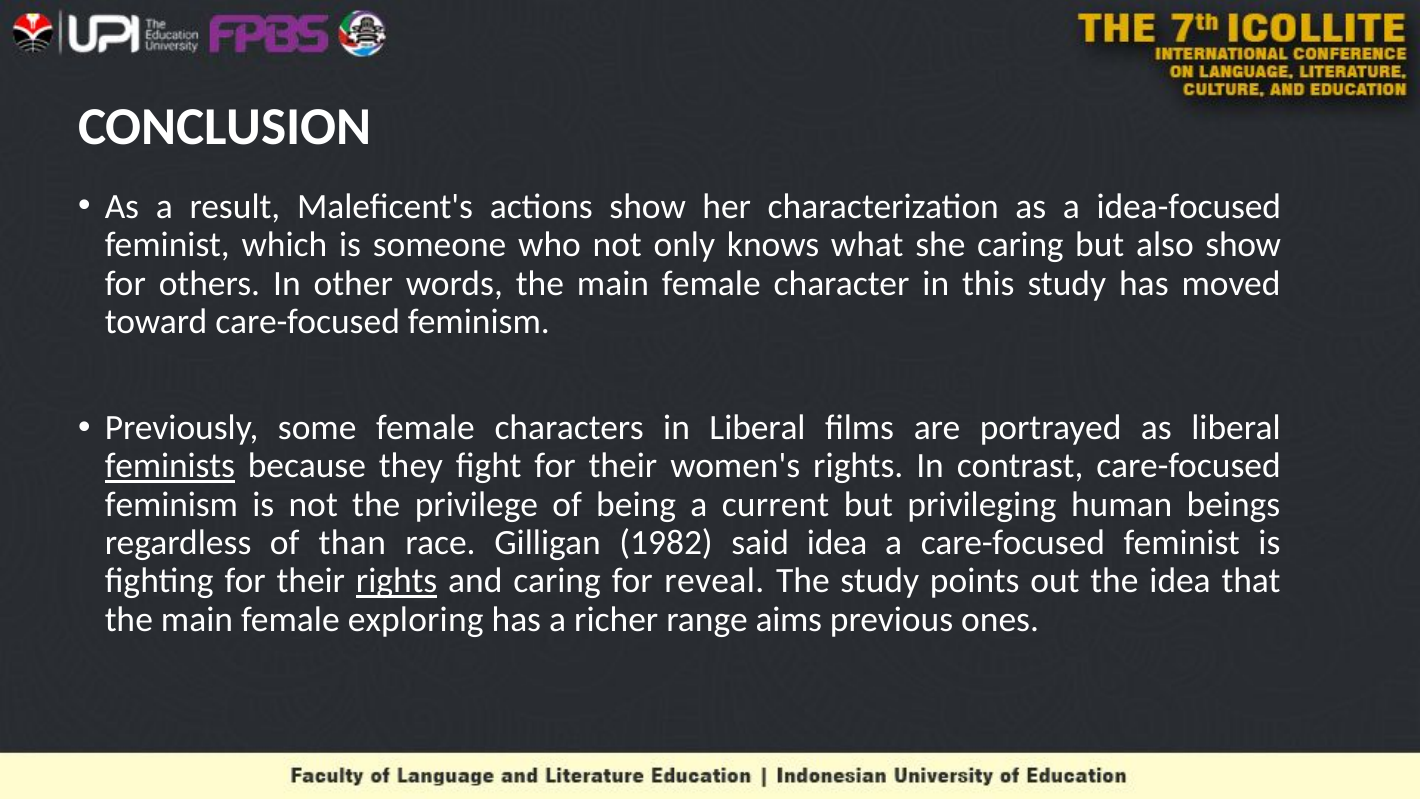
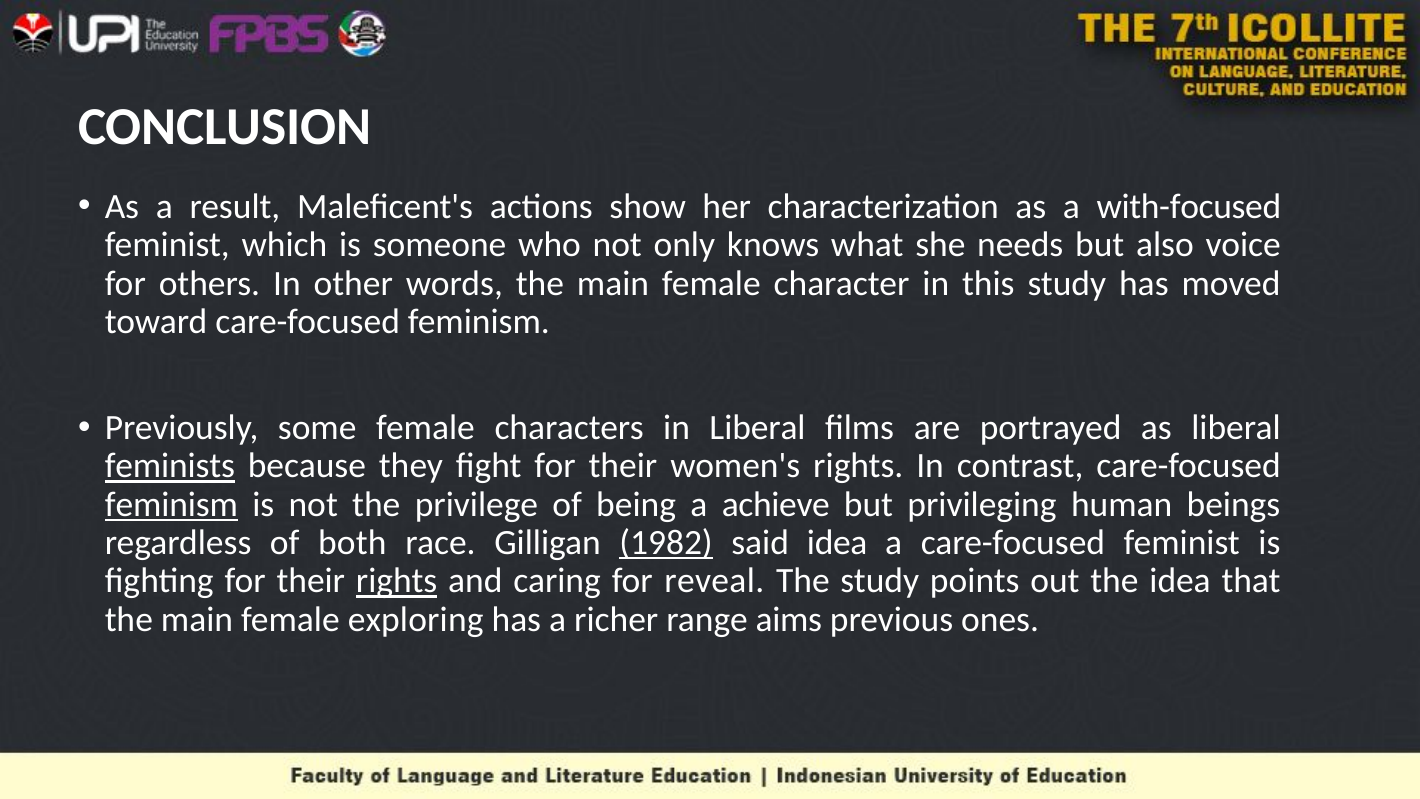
idea-focused: idea-focused -> with-focused
she caring: caring -> needs
also show: show -> voice
feminism at (171, 504) underline: none -> present
current: current -> achieve
than: than -> both
1982 underline: none -> present
